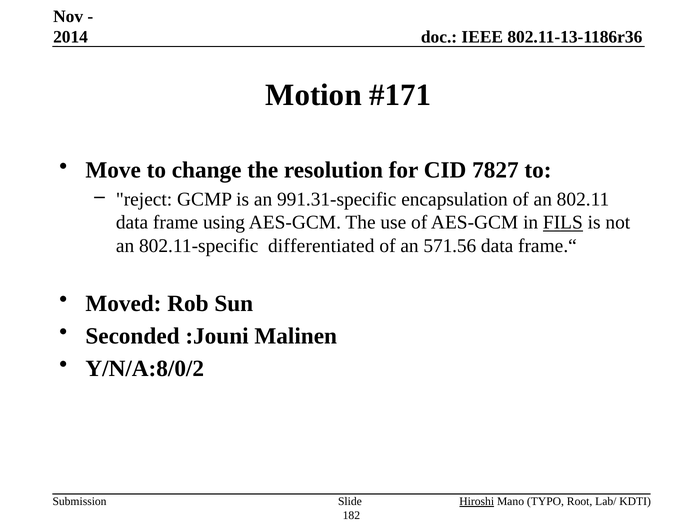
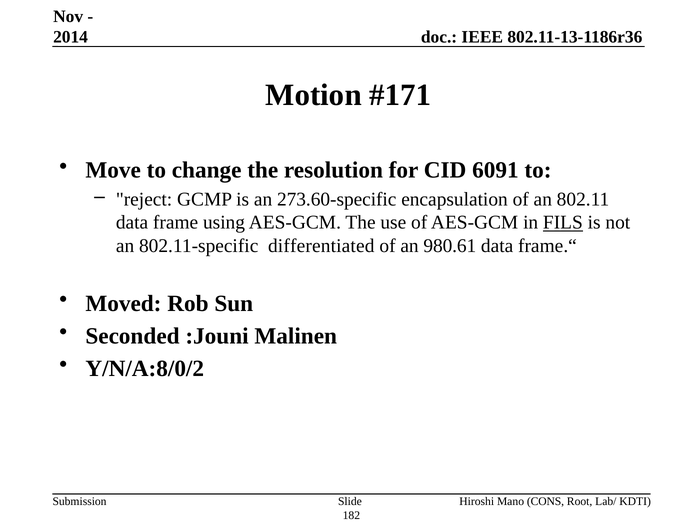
7827: 7827 -> 6091
991.31-specific: 991.31-specific -> 273.60-specific
571.56: 571.56 -> 980.61
Hiroshi underline: present -> none
TYPO: TYPO -> CONS
